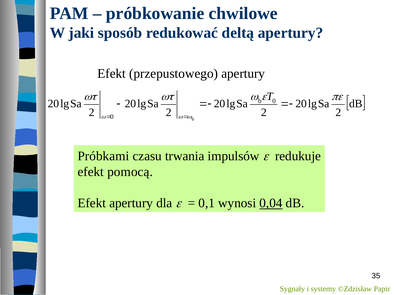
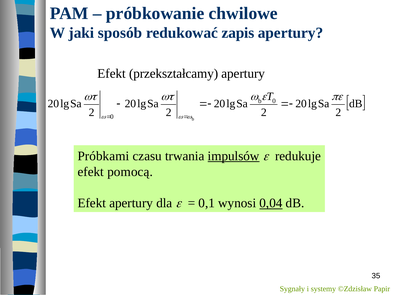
deltą: deltą -> zapis
przepustowego: przepustowego -> przekształcamy
impulsów underline: none -> present
